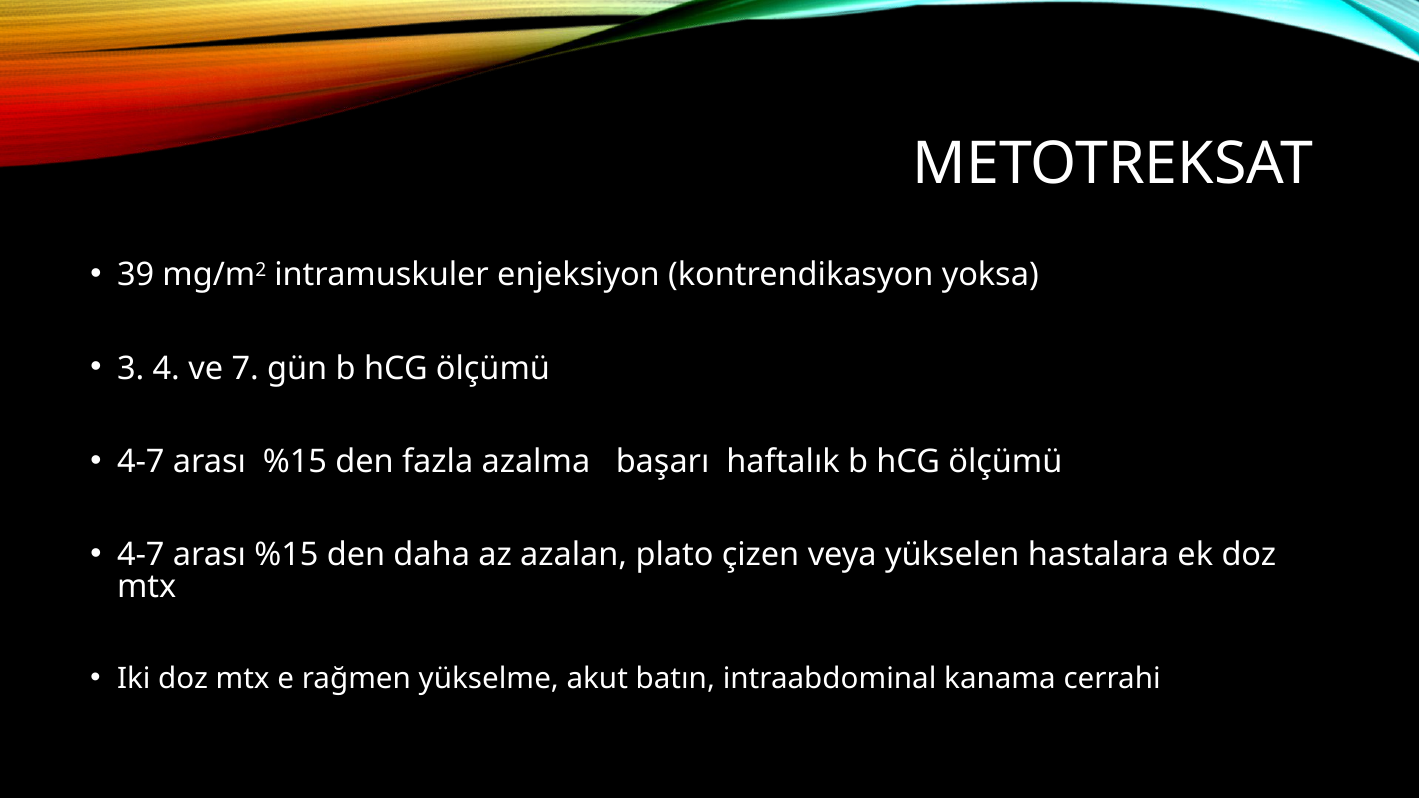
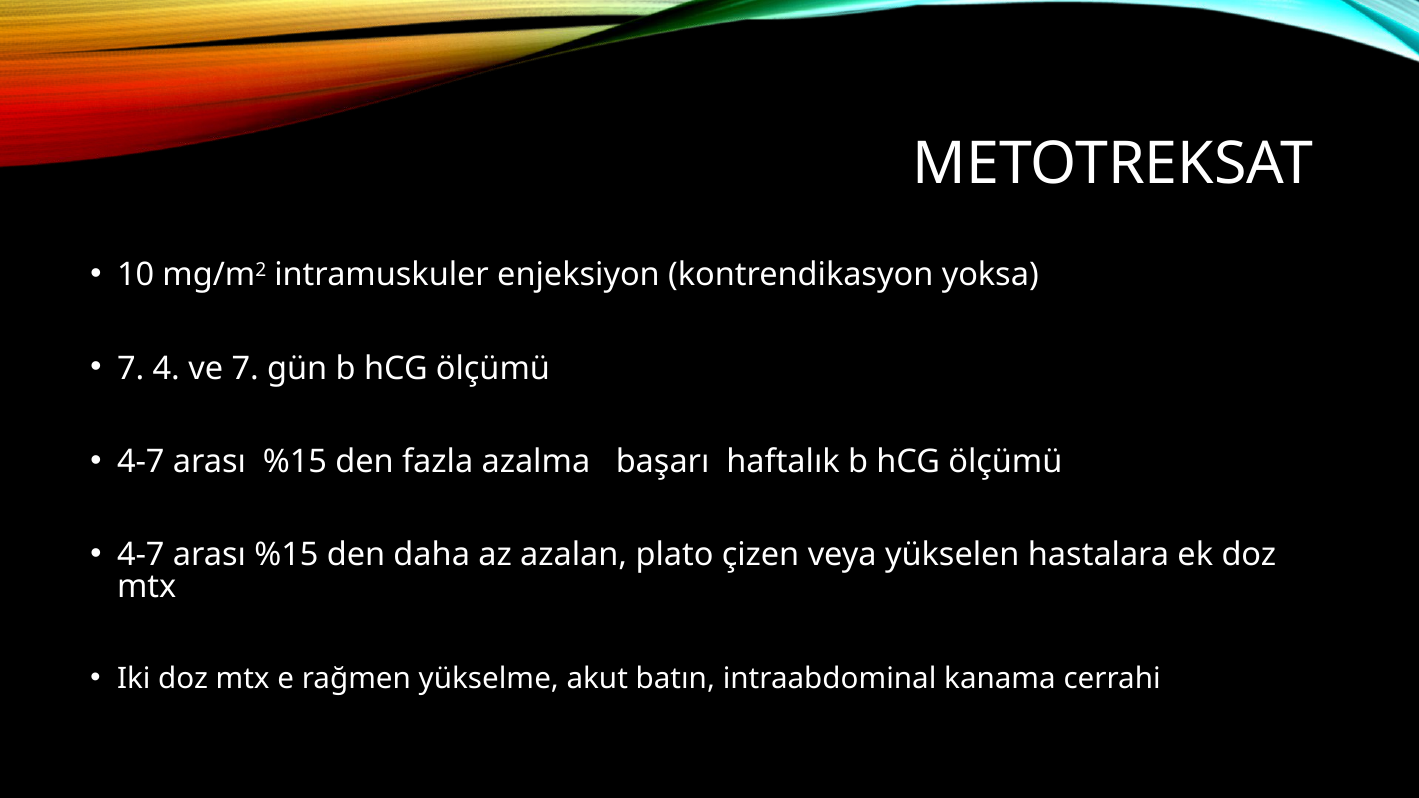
39: 39 -> 10
3 at (131, 369): 3 -> 7
